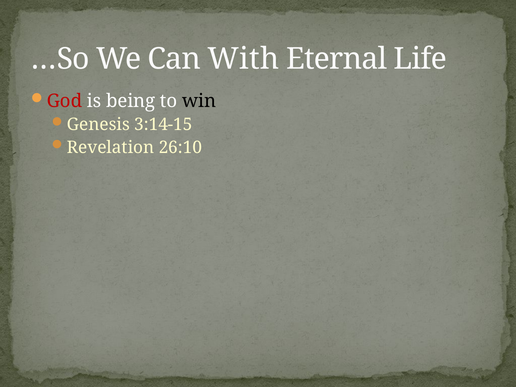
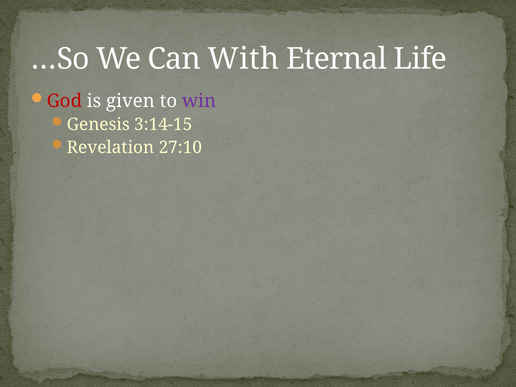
being: being -> given
win colour: black -> purple
26:10: 26:10 -> 27:10
